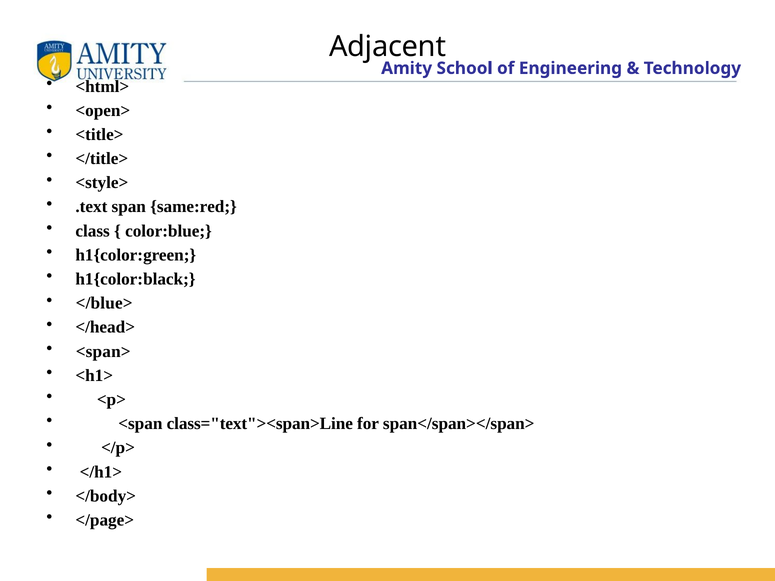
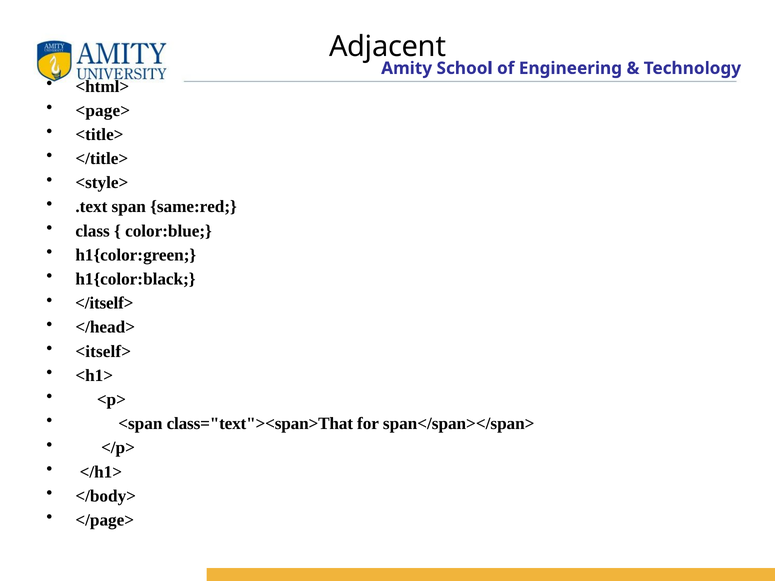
<open>: <open> -> <page>
</blue>: </blue> -> </itself>
<span>: <span> -> <itself>
class="text"><span>Line: class="text"><span>Line -> class="text"><span>That
